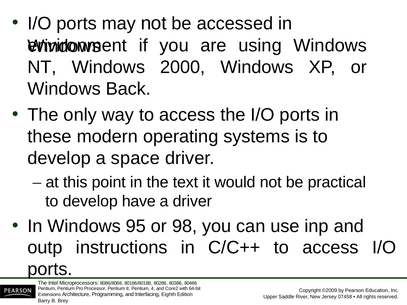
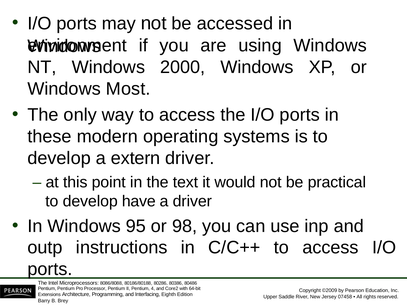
Back: Back -> Most
space: space -> extern
